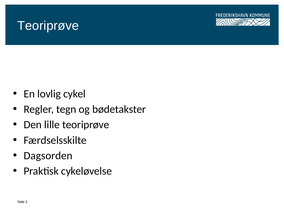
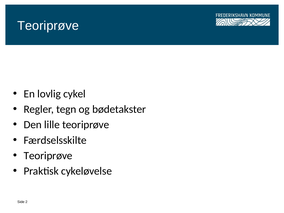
Dagsorden at (48, 156): Dagsorden -> Teoriprøve
